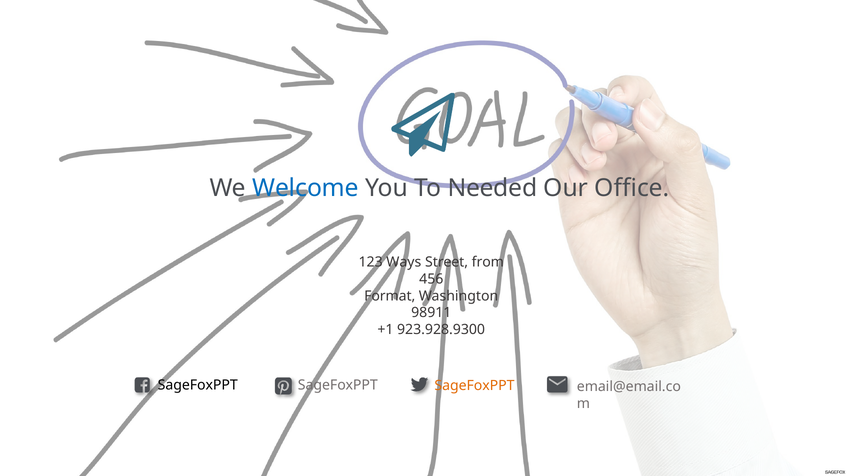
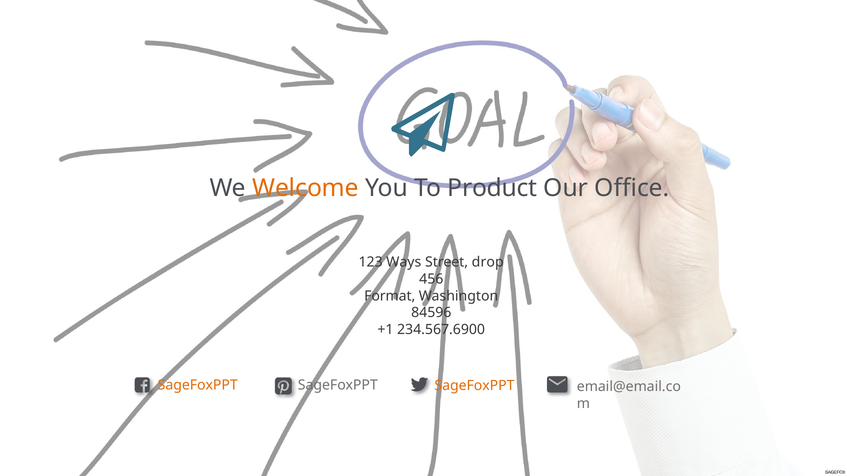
Welcome colour: blue -> orange
Needed: Needed -> Product
from: from -> drop
98911: 98911 -> 84596
923.928.9300: 923.928.9300 -> 234.567.6900
SageFoxPPT at (198, 386) colour: black -> orange
